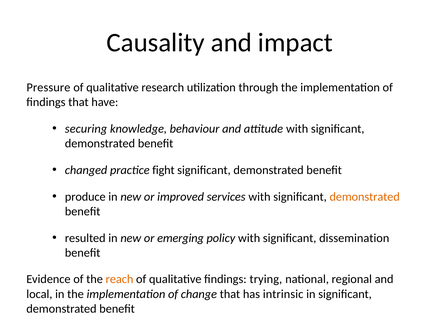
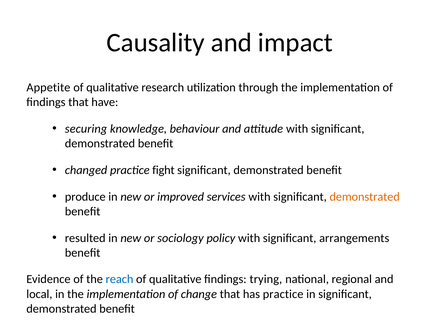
Pressure: Pressure -> Appetite
emerging: emerging -> sociology
dissemination: dissemination -> arrangements
reach colour: orange -> blue
has intrinsic: intrinsic -> practice
